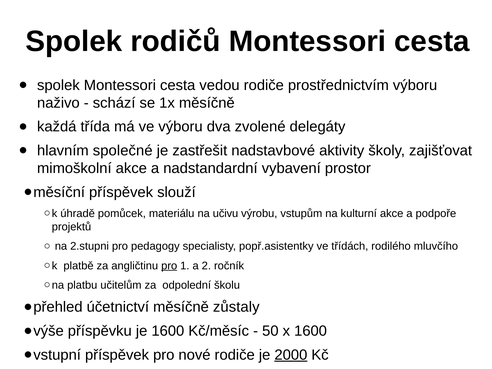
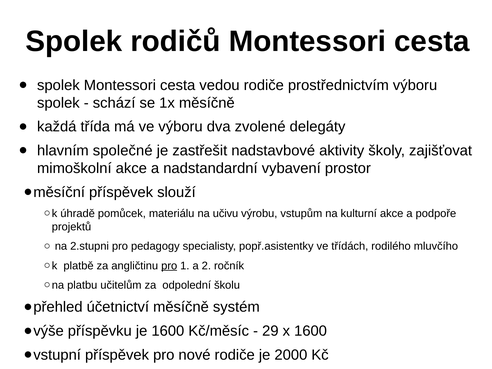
naživo at (58, 103): naživo -> spolek
zůstaly: zůstaly -> systém
50: 50 -> 29
2000 underline: present -> none
